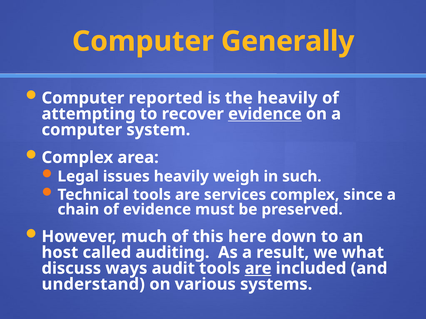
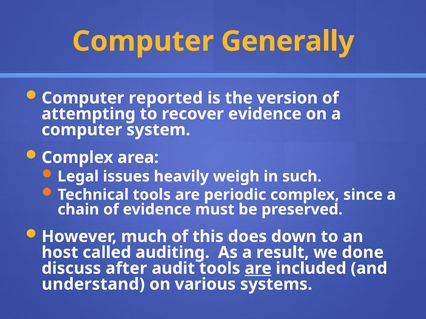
the heavily: heavily -> version
evidence at (265, 114) underline: present -> none
services: services -> periodic
here: here -> does
what: what -> done
ways: ways -> after
